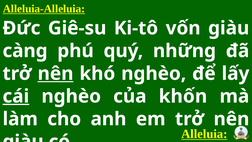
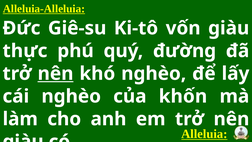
càng: càng -> thực
những: những -> đường
cái underline: present -> none
